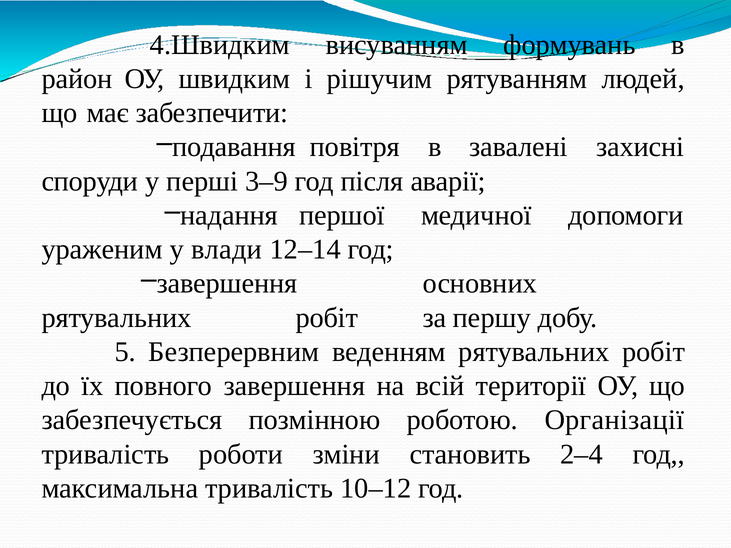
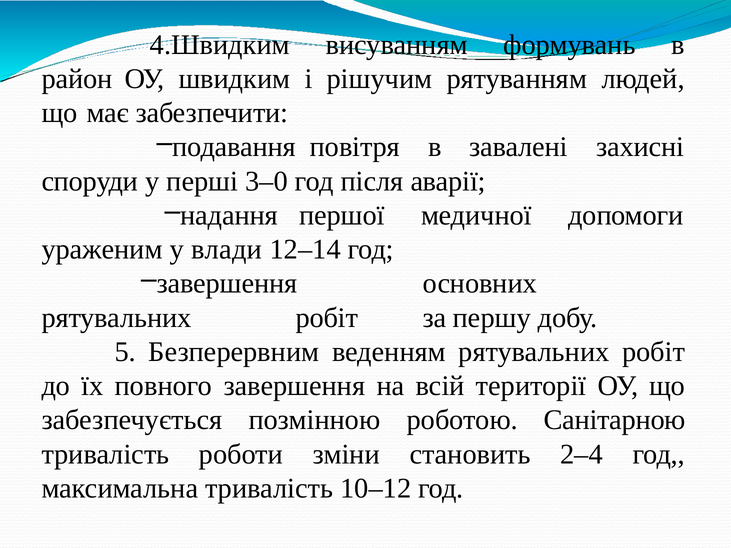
3–9: 3–9 -> 3–0
Організації: Організації -> Санітарною
